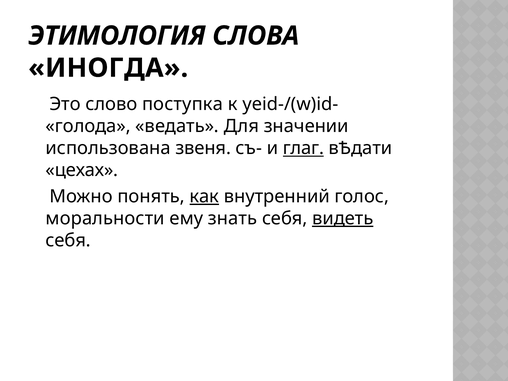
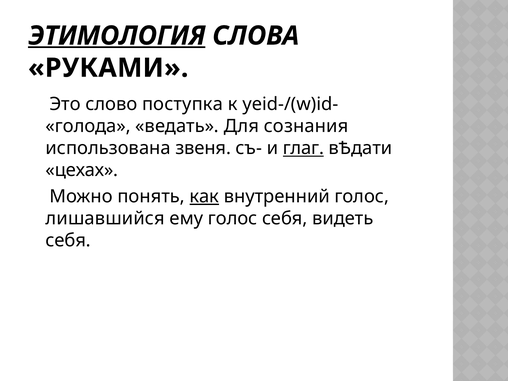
ЭТИМОЛОГИЯ underline: none -> present
ИНОГДА: ИНОГДА -> РУКАМИ
значении: значении -> сознания
моральности: моральности -> лишавшийся
ему знать: знать -> голос
видеть underline: present -> none
